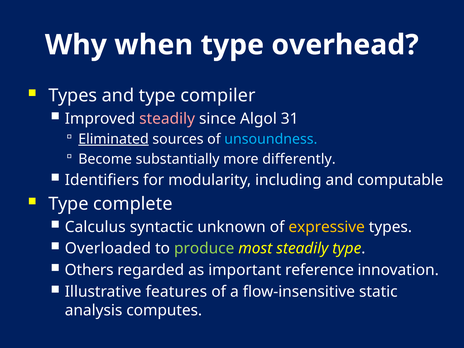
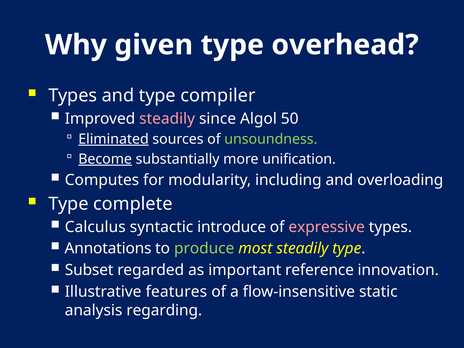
when: when -> given
31: 31 -> 50
unsoundness colour: light blue -> light green
Become underline: none -> present
differently: differently -> unification
Identifiers: Identifiers -> Computes
computable: computable -> overloading
unknown: unknown -> introduce
expressive colour: yellow -> pink
Overloaded: Overloaded -> Annotations
Others: Others -> Subset
computes: computes -> regarding
